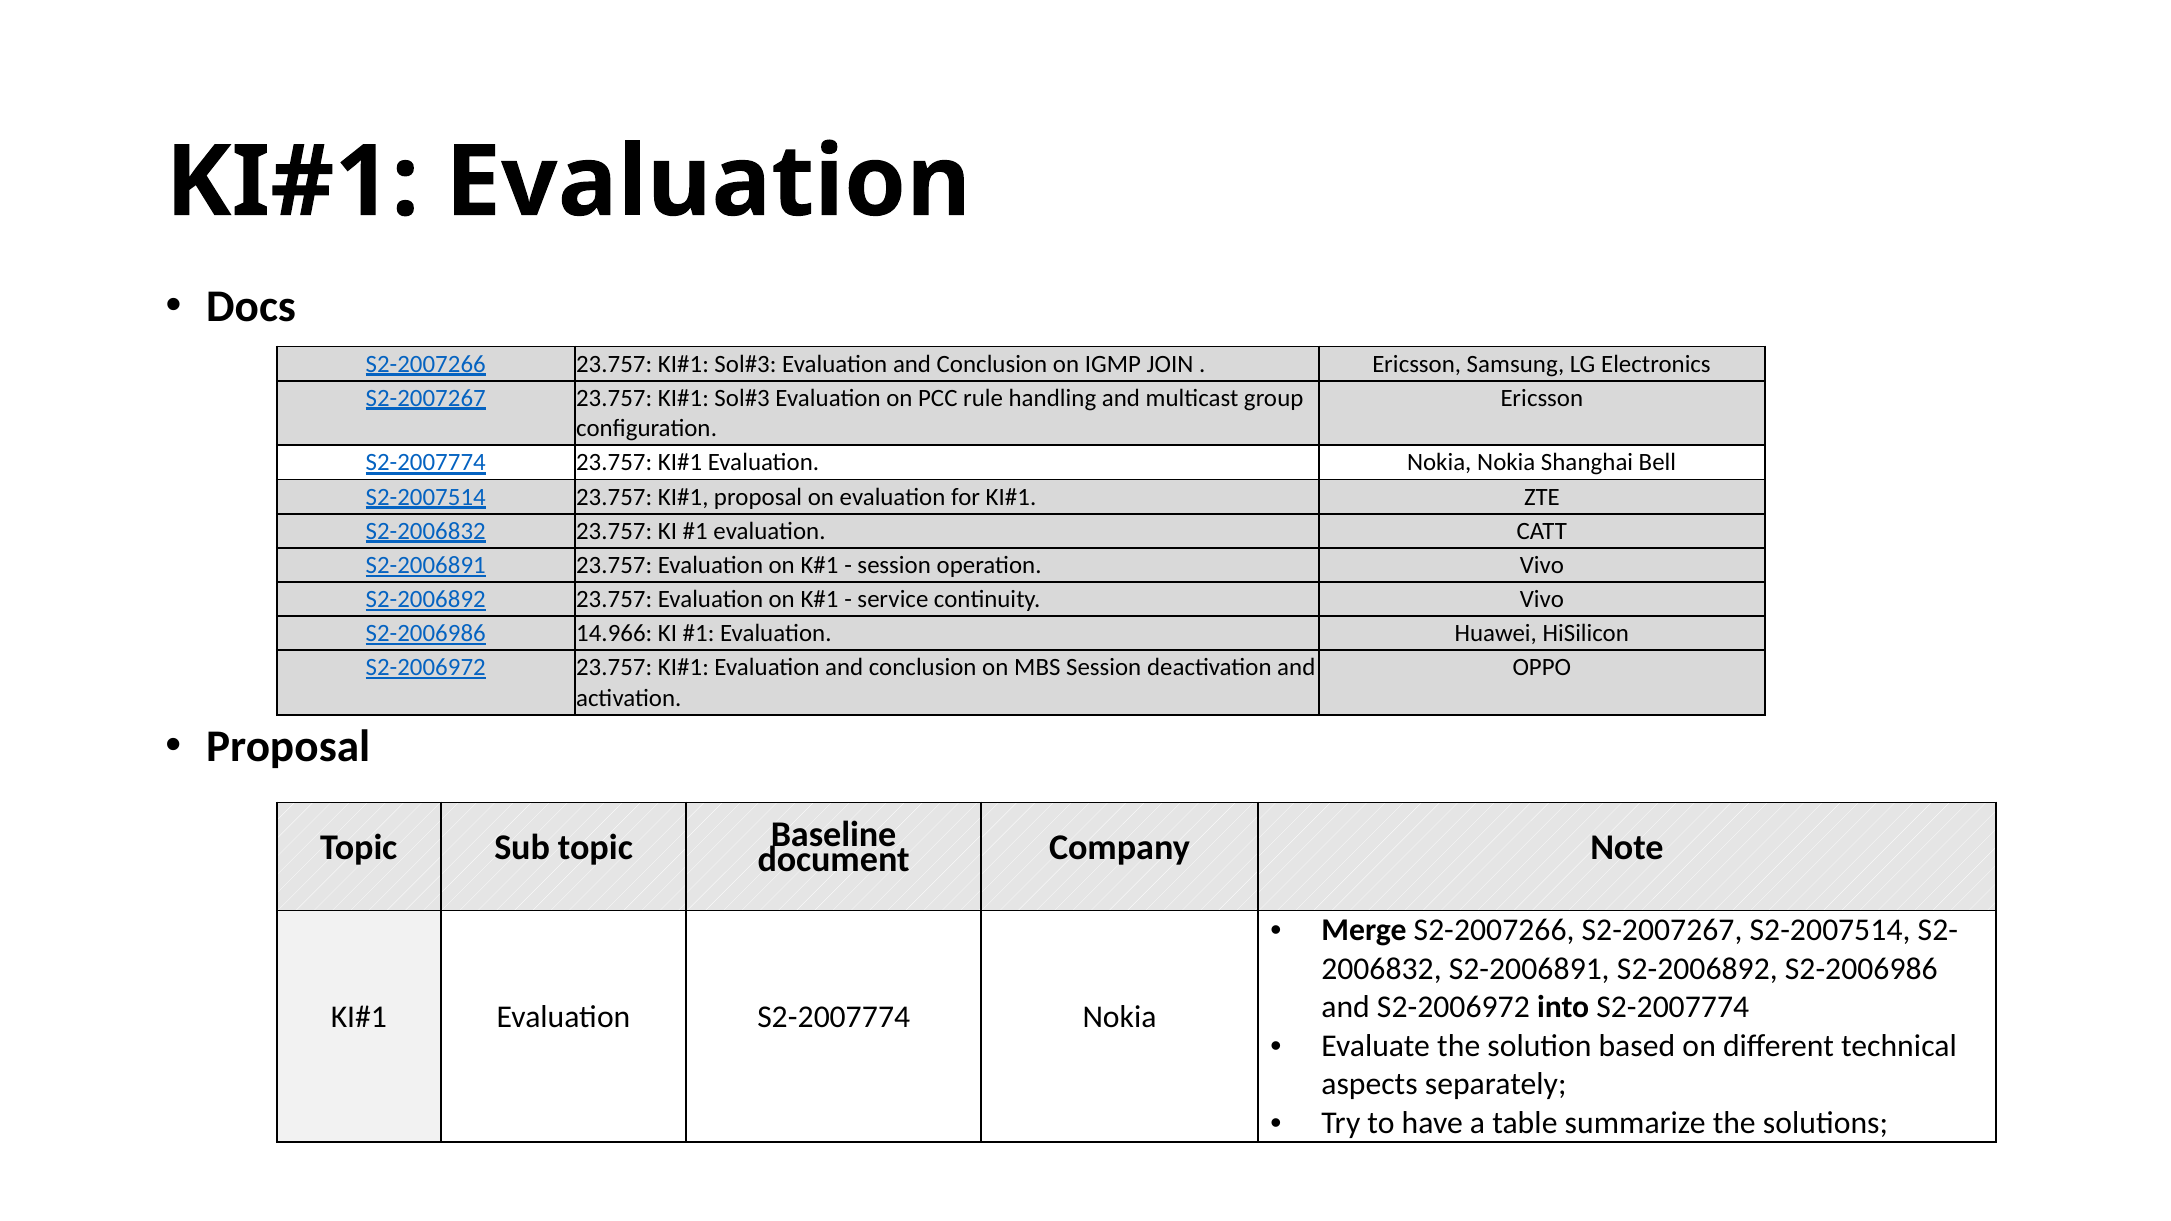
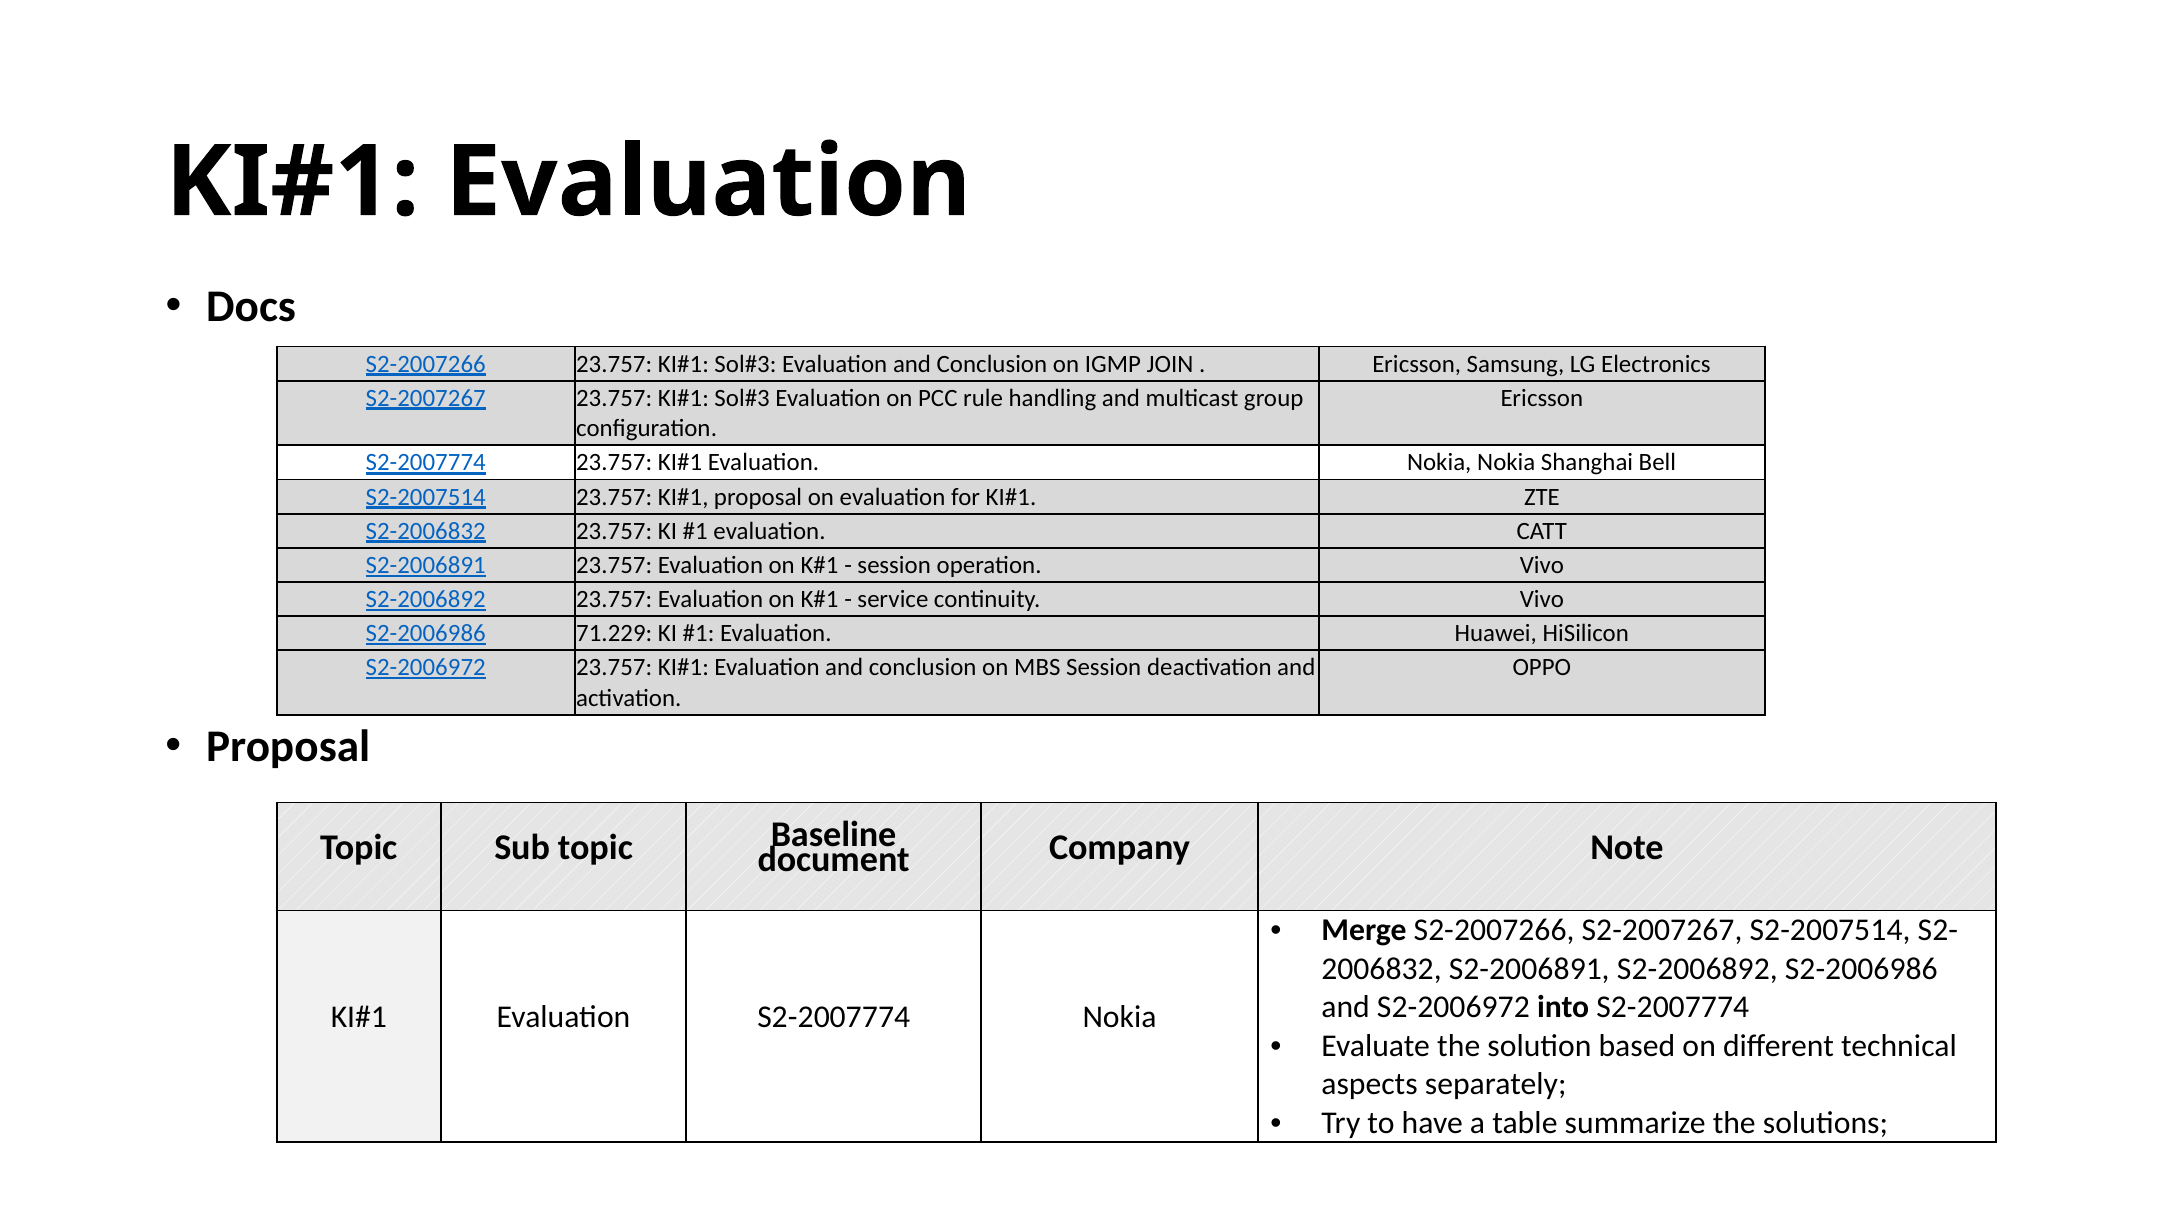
14.966: 14.966 -> 71.229
